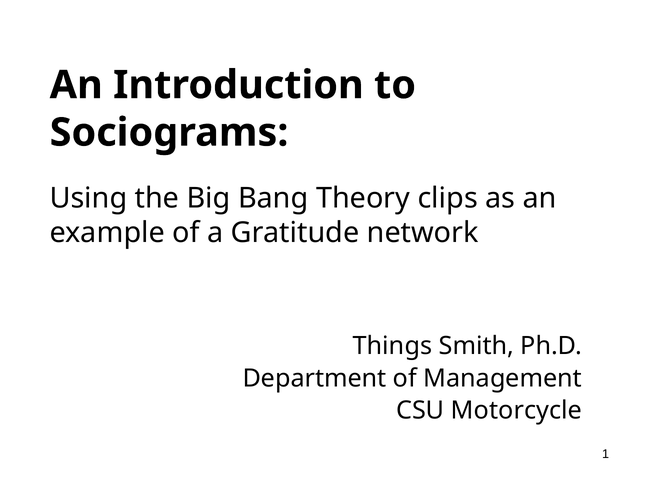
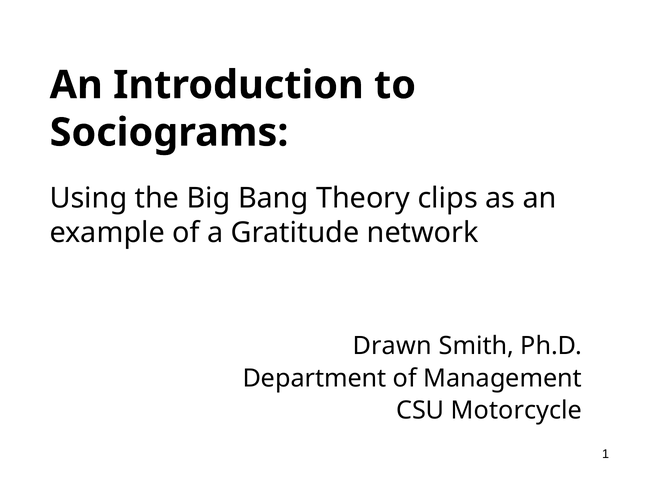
Things: Things -> Drawn
